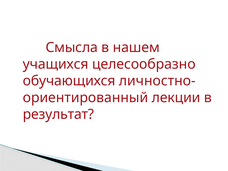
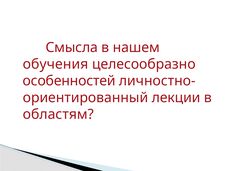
учащихся: учащихся -> обучения
обучающихся: обучающихся -> особенностей
результат: результат -> областям
